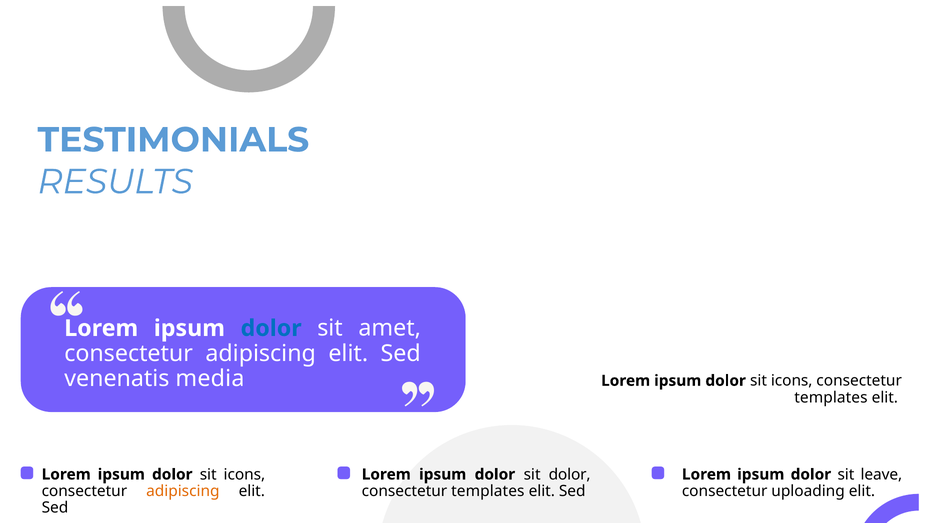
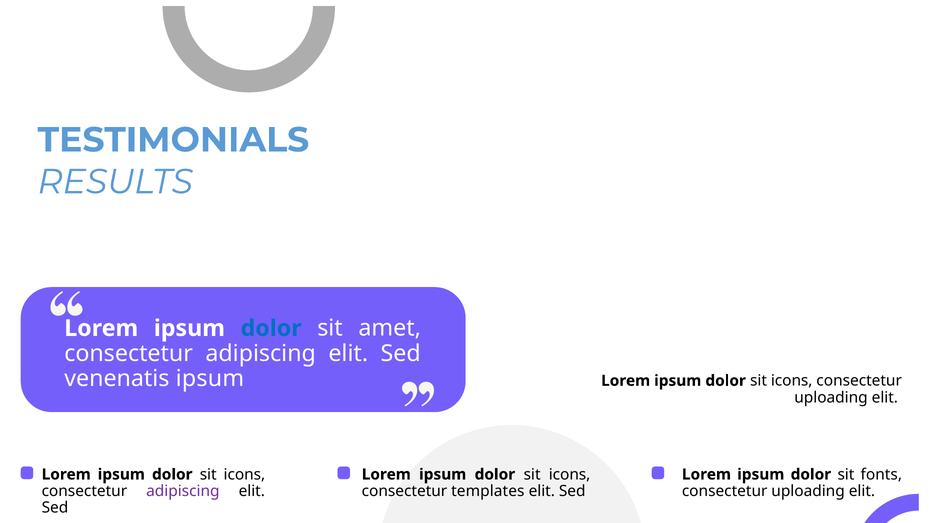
venenatis media: media -> ipsum
templates at (831, 397): templates -> uploading
dolor at (570, 474): dolor -> icons
leave: leave -> fonts
adipiscing at (183, 491) colour: orange -> purple
